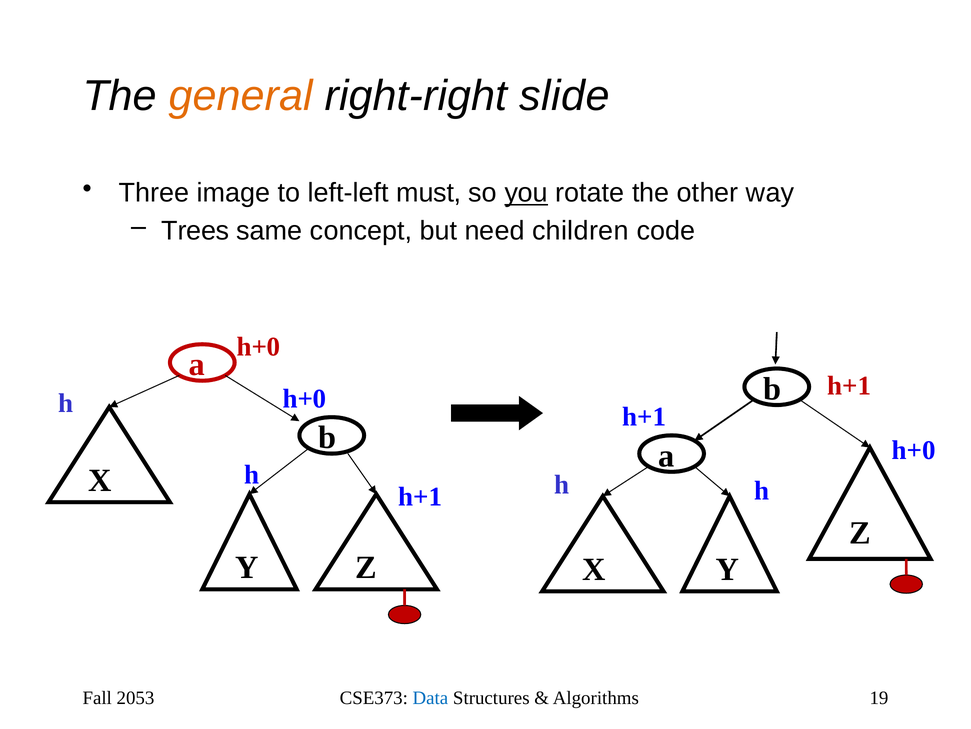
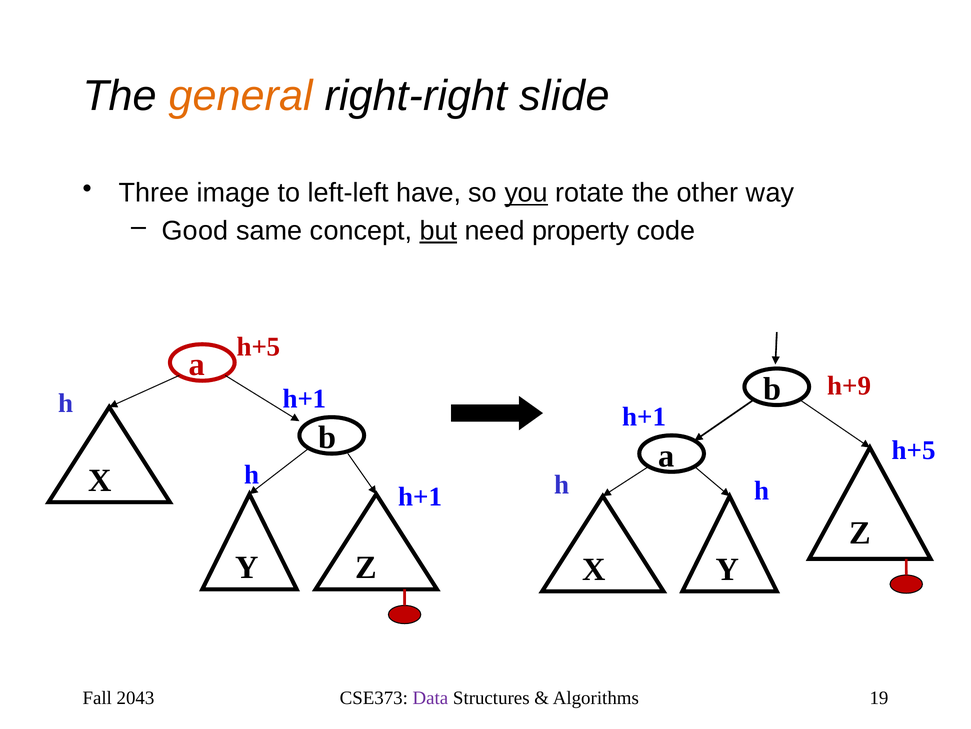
must: must -> have
Trees: Trees -> Good
but underline: none -> present
children: children -> property
h+0 at (258, 347): h+0 -> h+5
h+1 at (849, 385): h+1 -> h+9
h+0 at (305, 398): h+0 -> h+1
h+0 at (914, 450): h+0 -> h+5
2053: 2053 -> 2043
Data colour: blue -> purple
